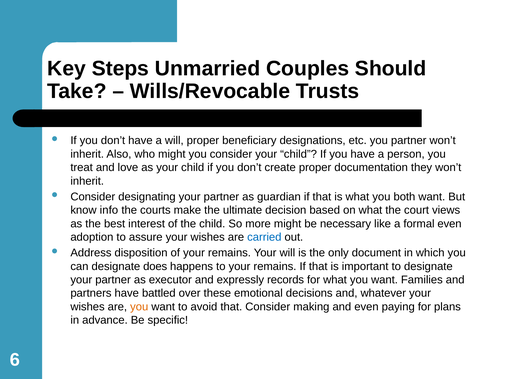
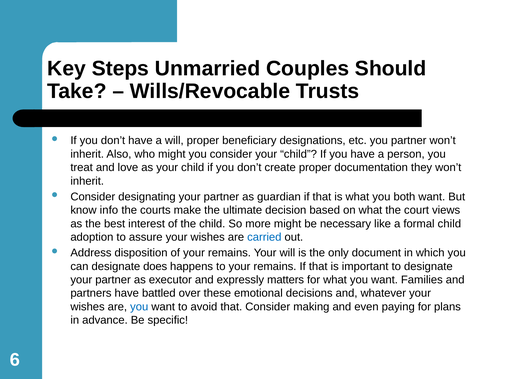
formal even: even -> child
records: records -> matters
you at (139, 307) colour: orange -> blue
